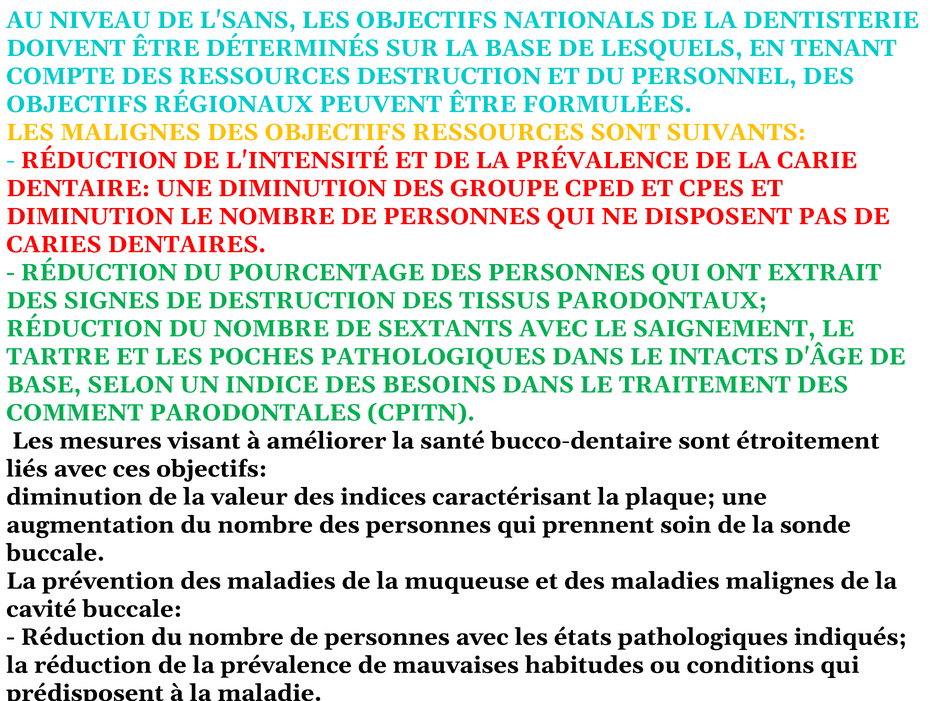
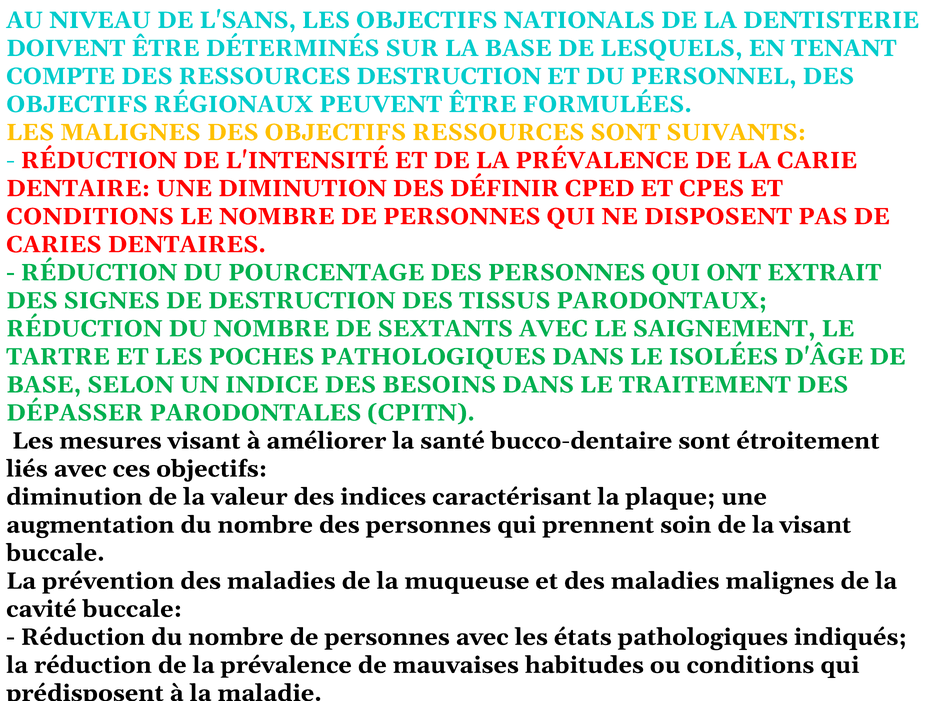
GROUPE: GROUPE -> DÉFINIR
DIMINUTION at (90, 217): DIMINUTION -> CONDITIONS
INTACTS: INTACTS -> ISOLÉES
COMMENT: COMMENT -> DÉPASSER
la sonde: sonde -> visant
